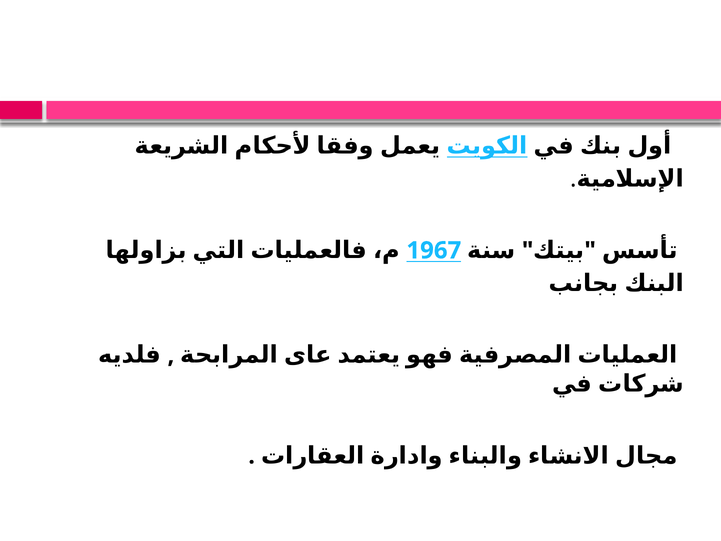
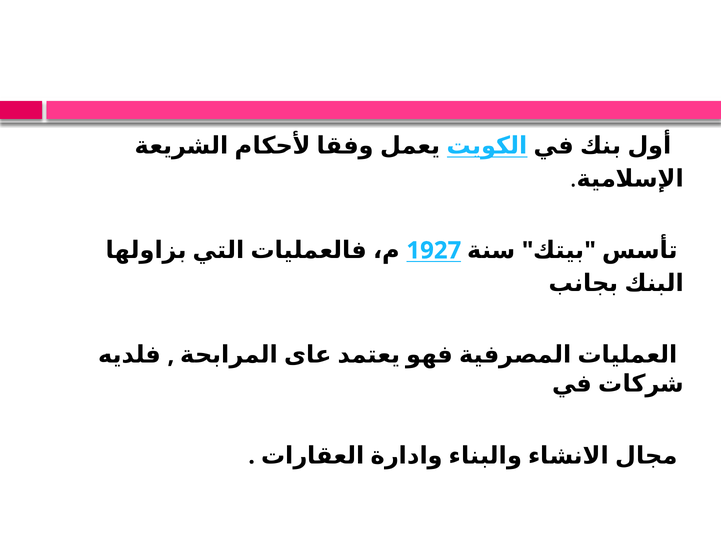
1967: 1967 -> 1927
